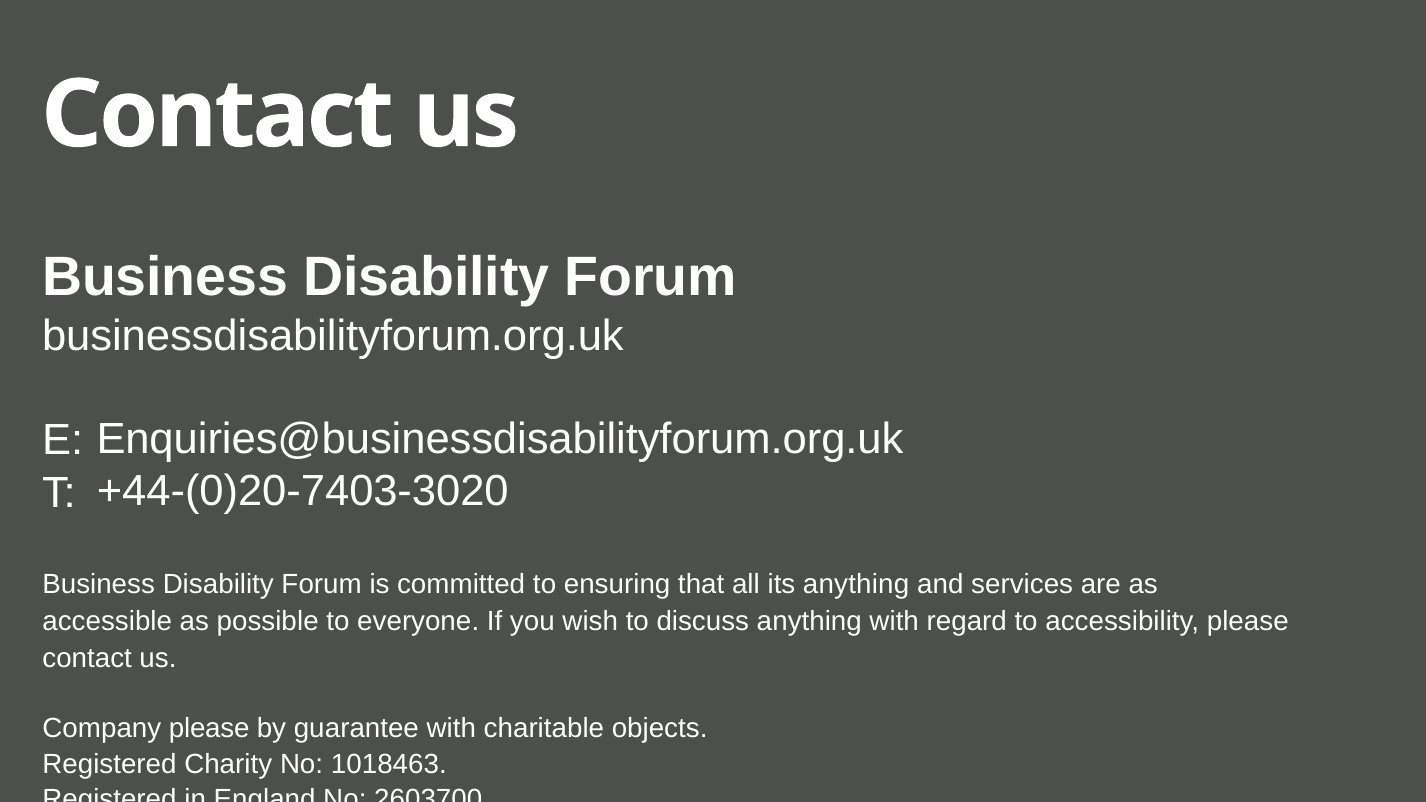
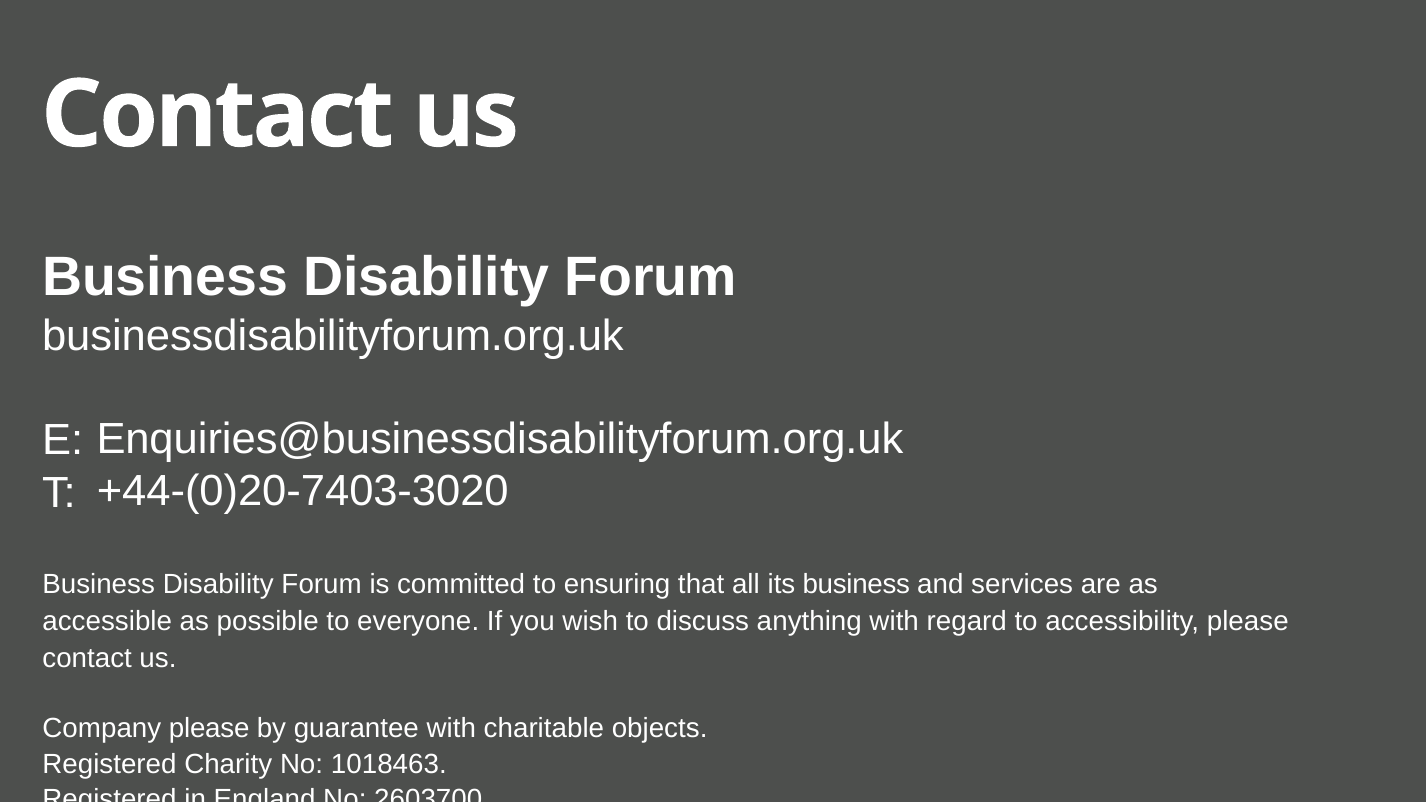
its anything: anything -> business
